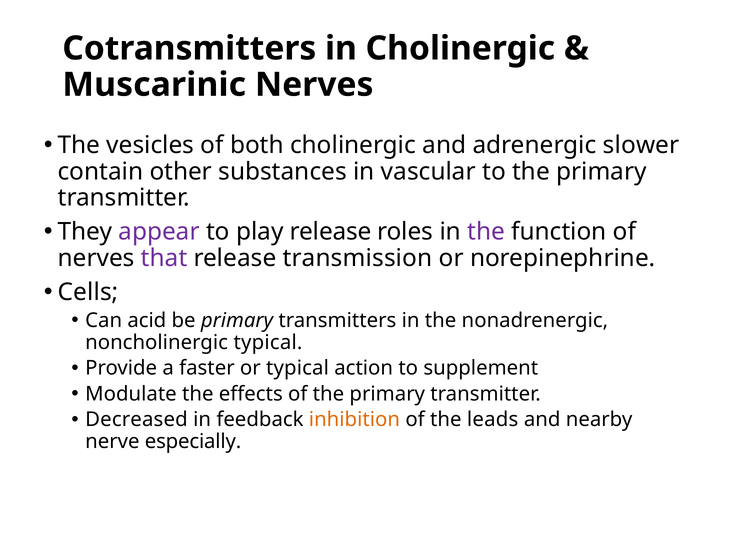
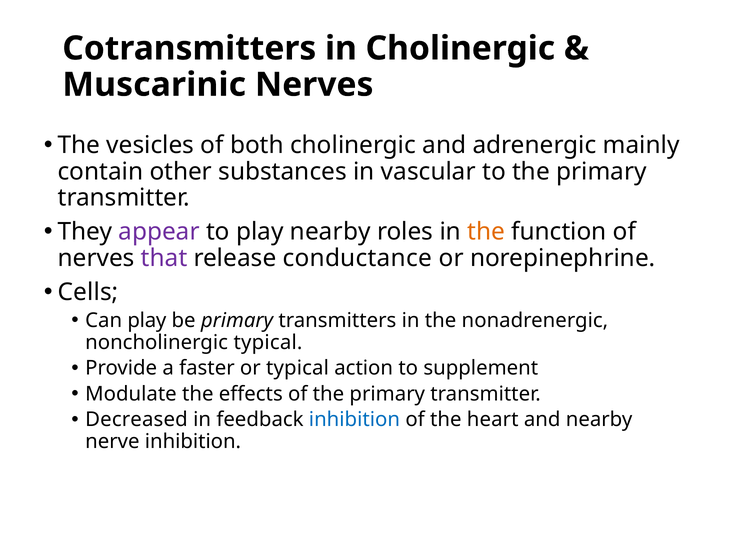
slower: slower -> mainly
play release: release -> nearby
the at (486, 232) colour: purple -> orange
transmission: transmission -> conductance
Can acid: acid -> play
inhibition at (354, 420) colour: orange -> blue
leads: leads -> heart
nerve especially: especially -> inhibition
